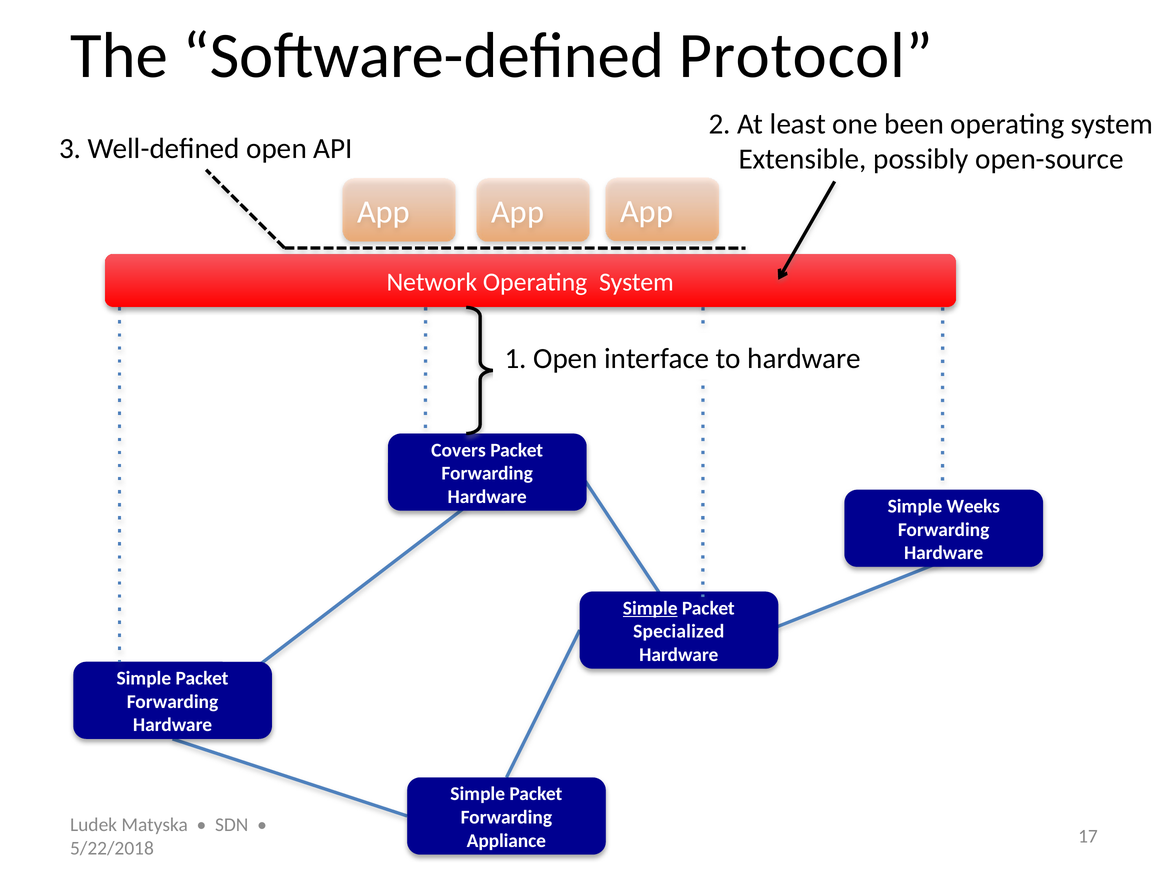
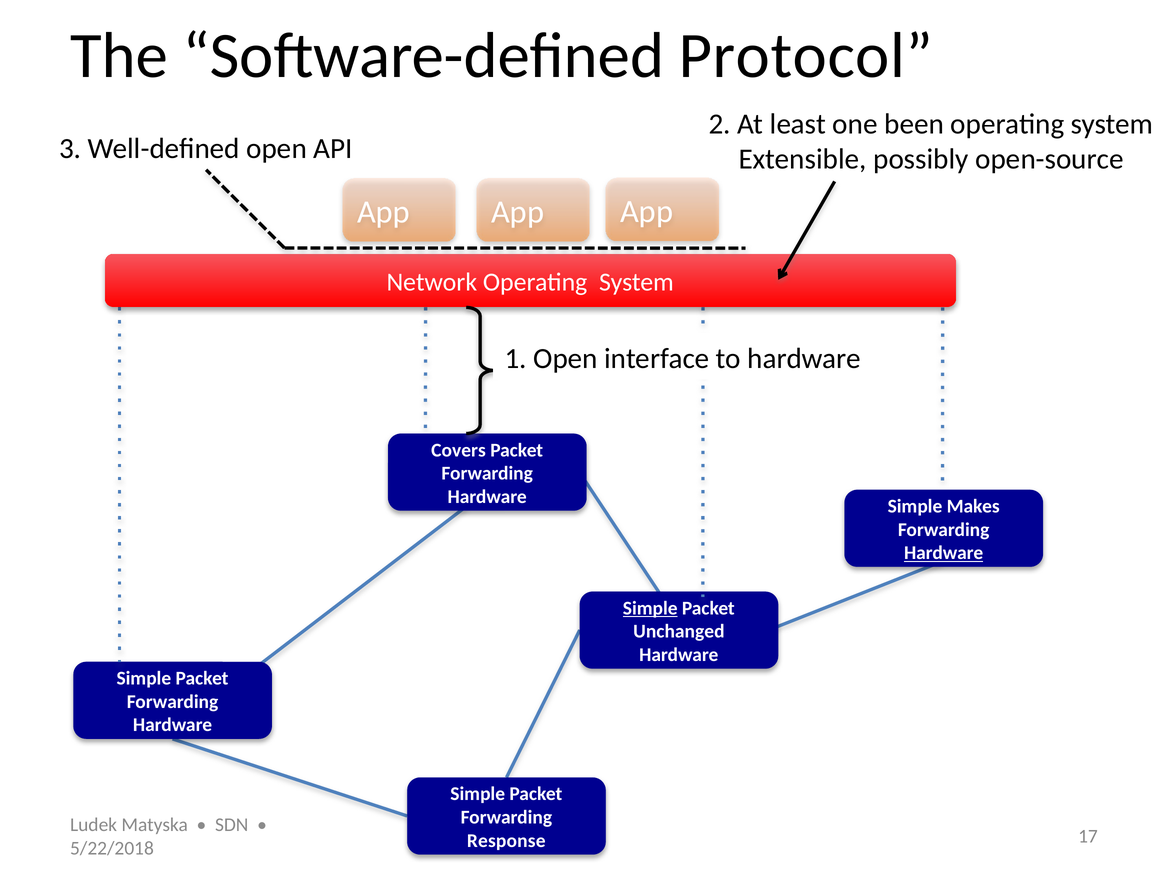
Weeks: Weeks -> Makes
Hardware at (944, 553) underline: none -> present
Specialized: Specialized -> Unchanged
Appliance: Appliance -> Response
